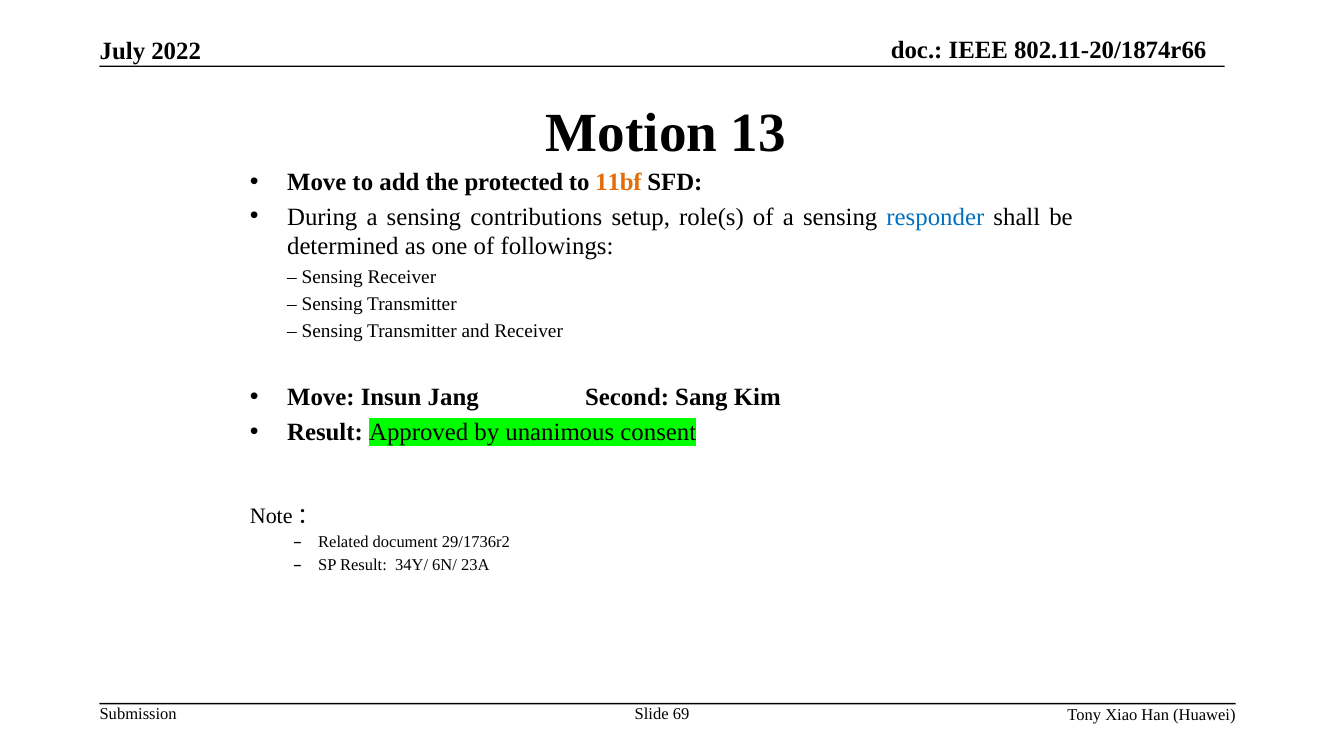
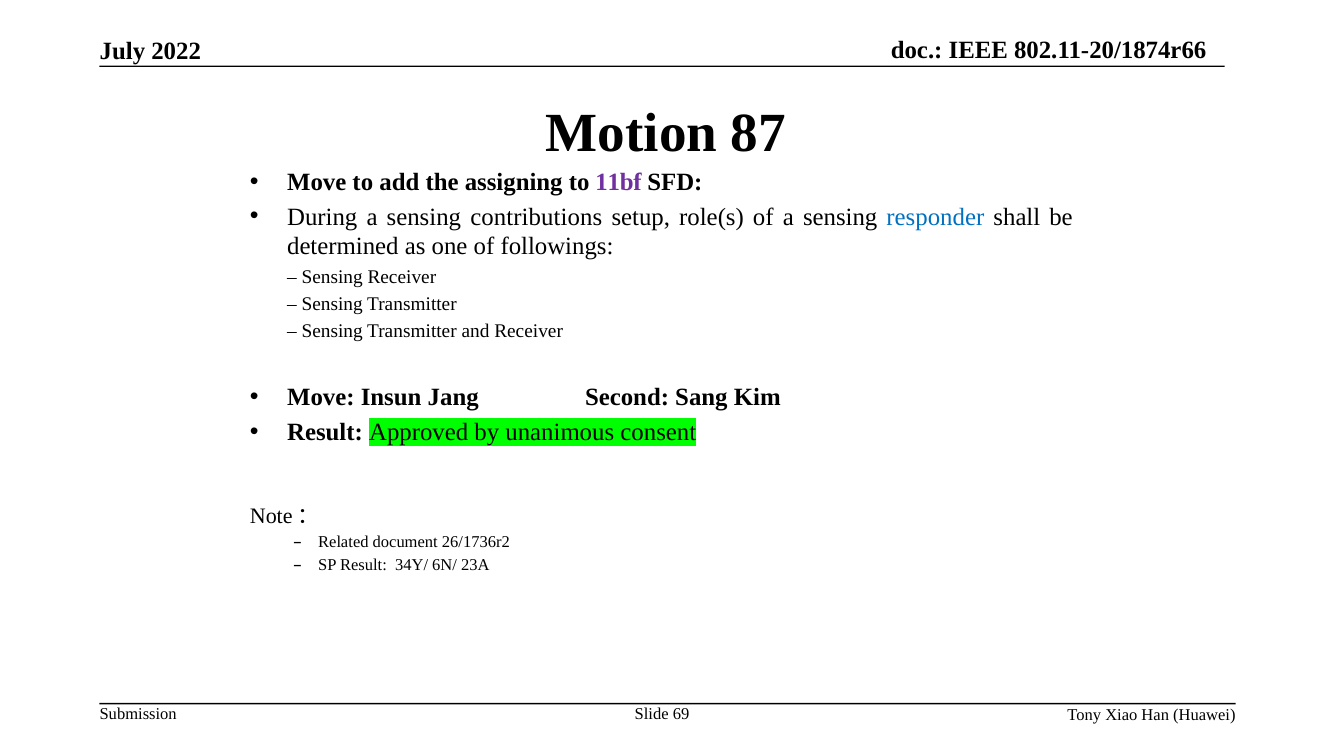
13: 13 -> 87
protected: protected -> assigning
11bf colour: orange -> purple
29/1736r2: 29/1736r2 -> 26/1736r2
